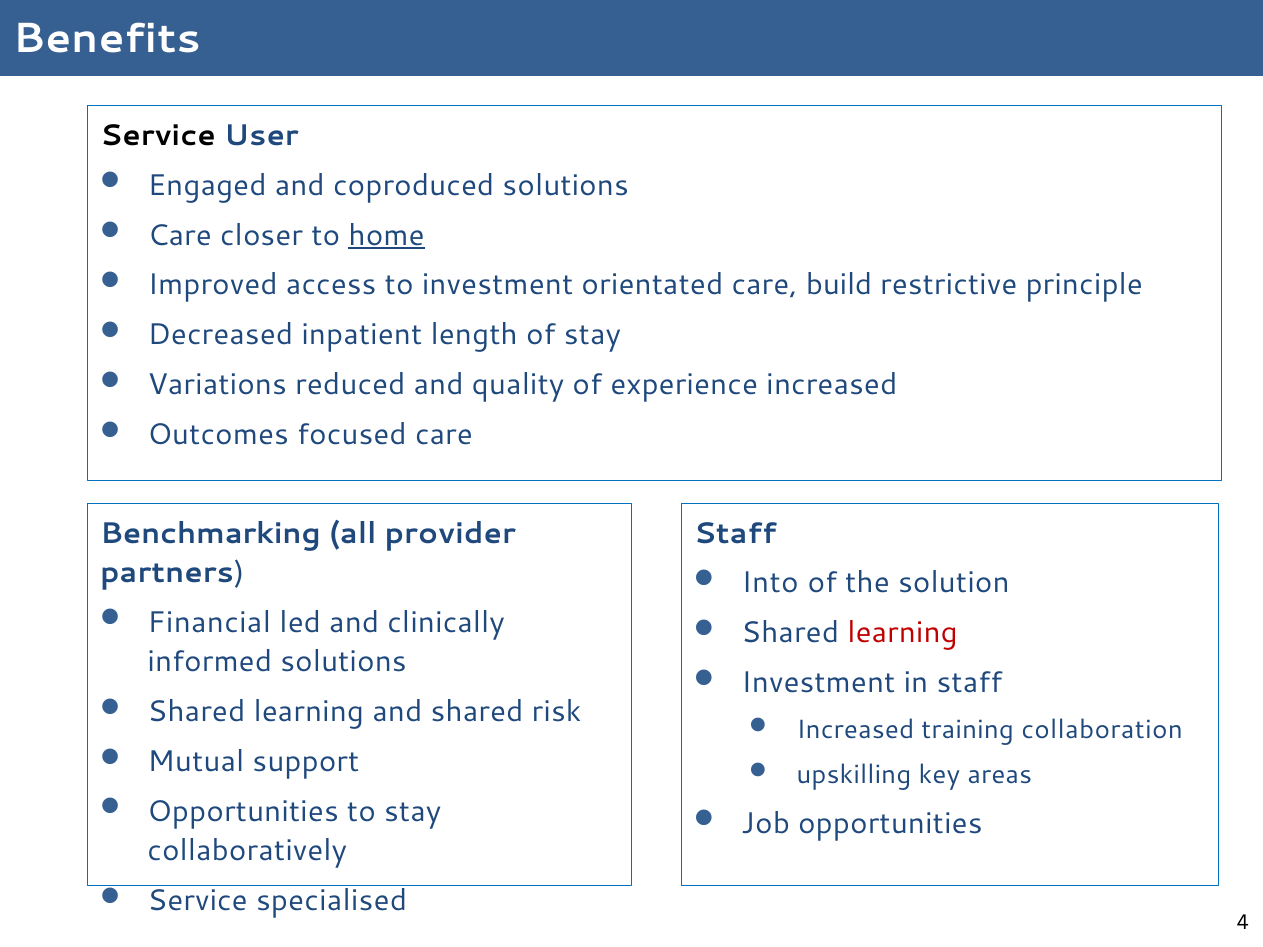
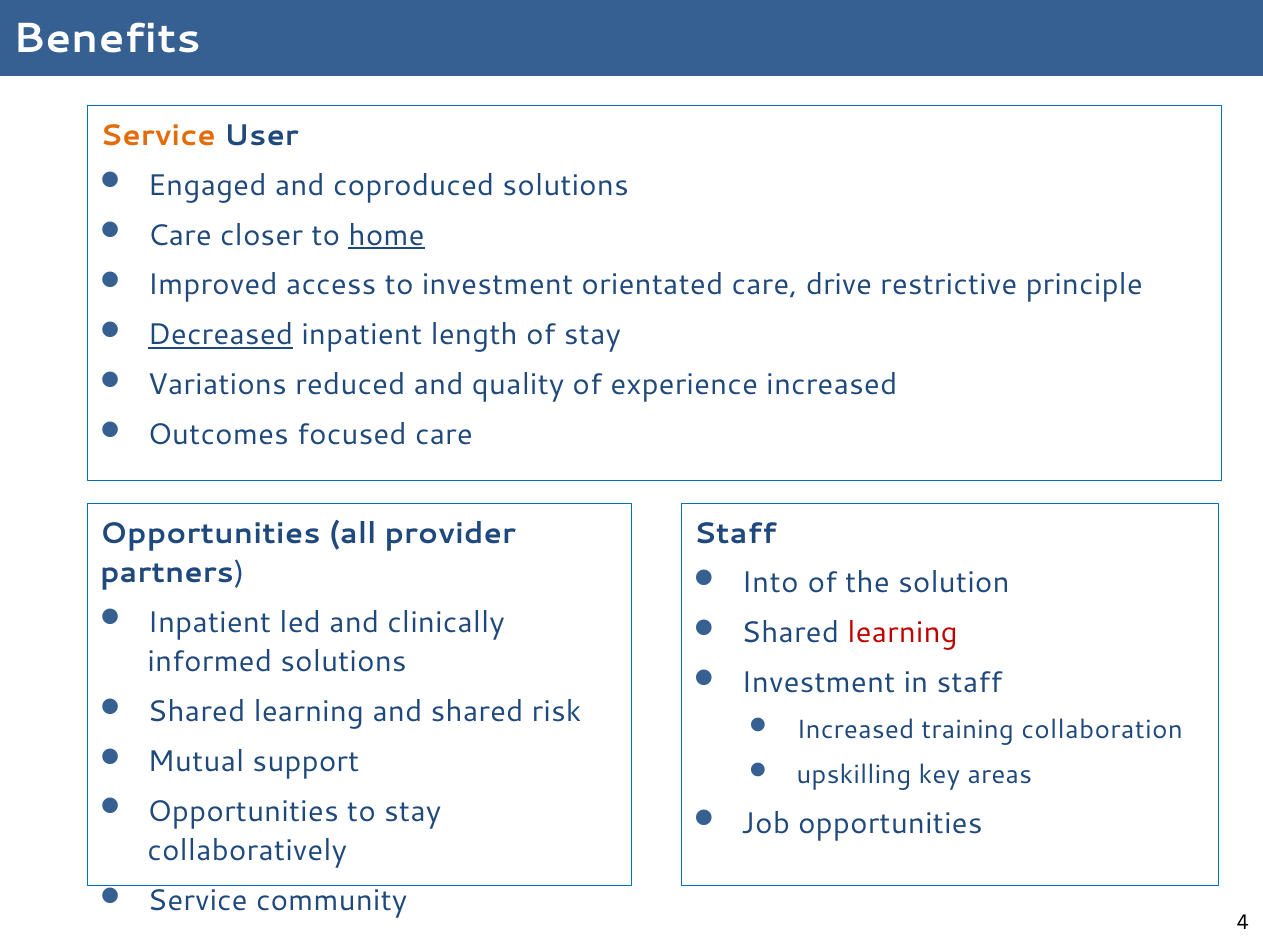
Service at (158, 135) colour: black -> orange
build: build -> drive
Decreased underline: none -> present
Benchmarking at (211, 533): Benchmarking -> Opportunities
Financial at (209, 623): Financial -> Inpatient
specialised: specialised -> community
